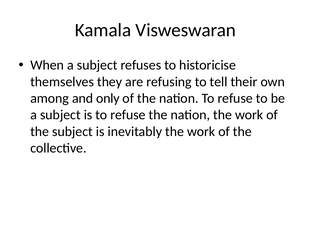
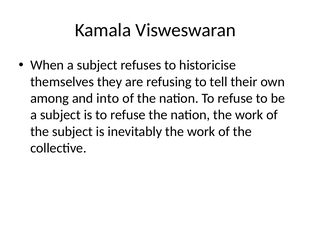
only: only -> into
